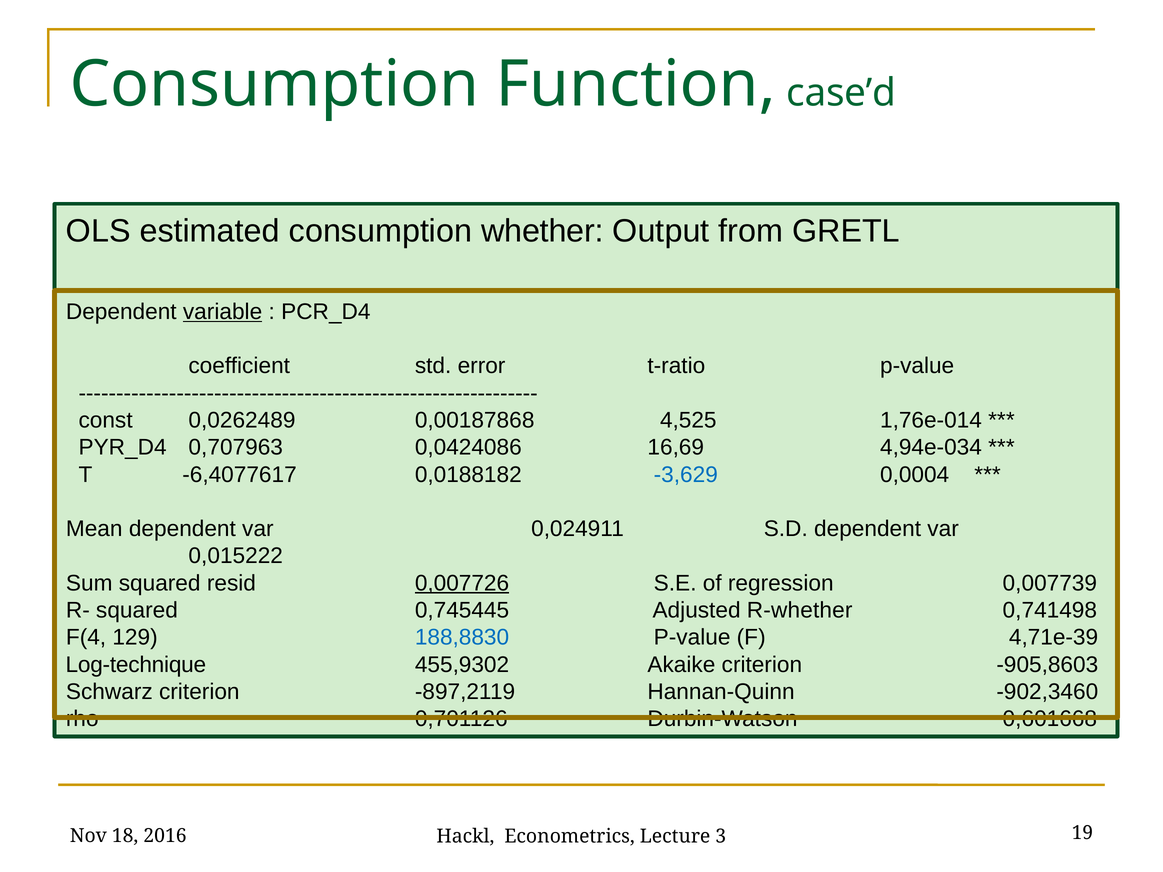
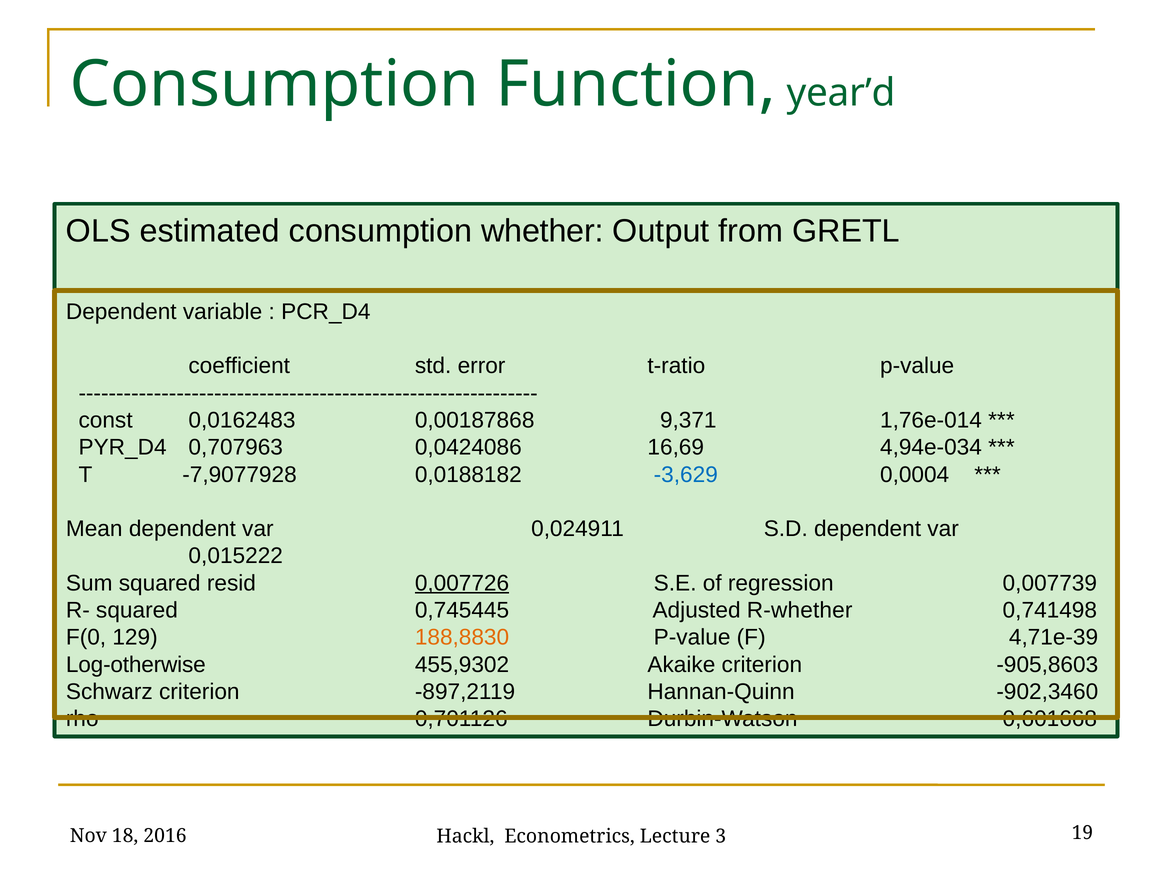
case’d: case’d -> year’d
variable underline: present -> none
0,0262489: 0,0262489 -> 0,0162483
4,525: 4,525 -> 9,371
-6,4077617: -6,4077617 -> -7,9077928
F(4: F(4 -> F(0
188,8830 colour: blue -> orange
Log-technique: Log-technique -> Log-otherwise
